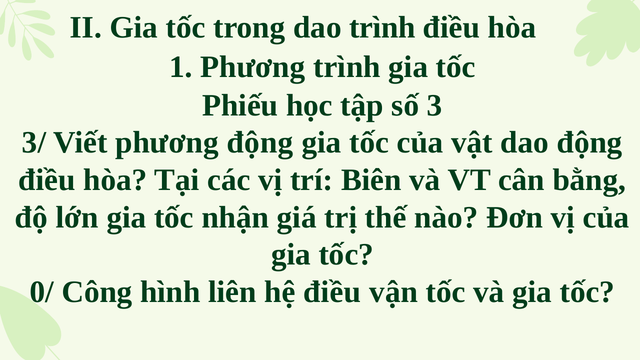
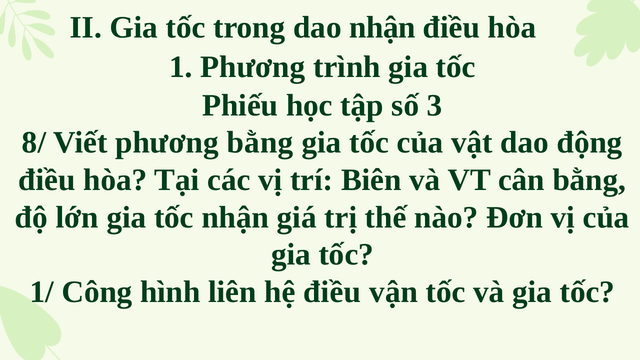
dao trình: trình -> nhận
3/: 3/ -> 8/
phương động: động -> bằng
0/: 0/ -> 1/
